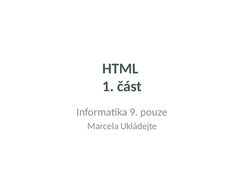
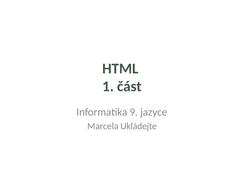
pouze: pouze -> jazyce
